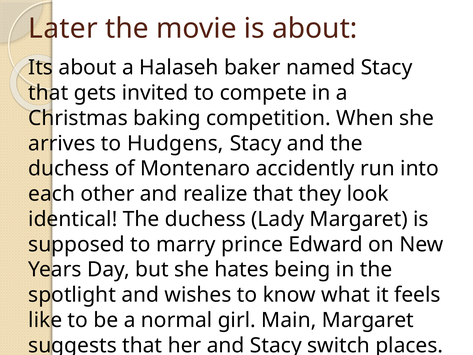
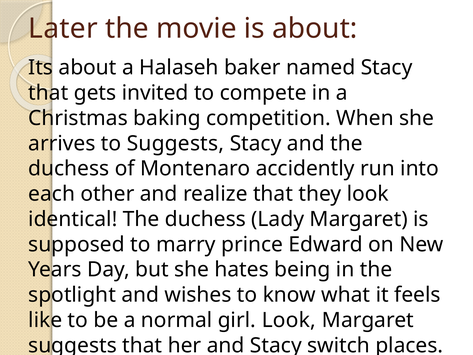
to Hudgens: Hudgens -> Suggests
girl Main: Main -> Look
